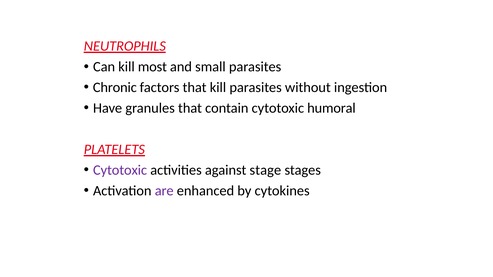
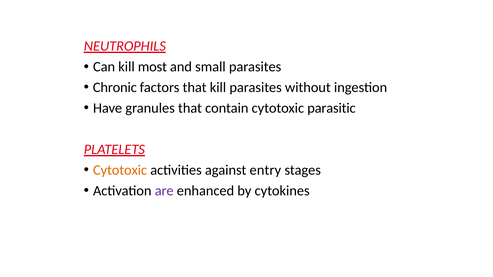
humoral: humoral -> parasitic
Cytotoxic at (120, 170) colour: purple -> orange
stage: stage -> entry
